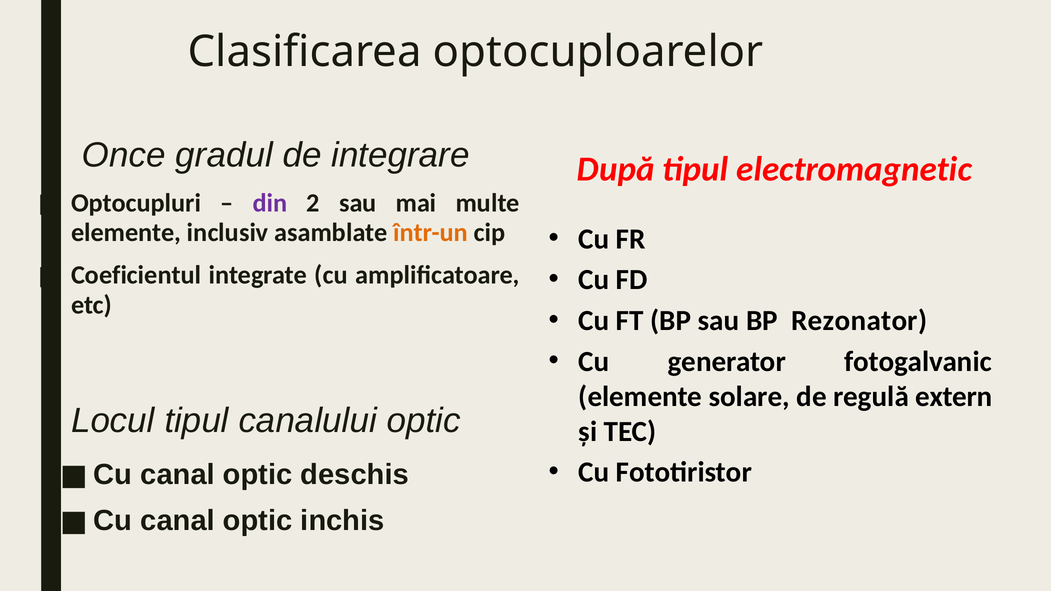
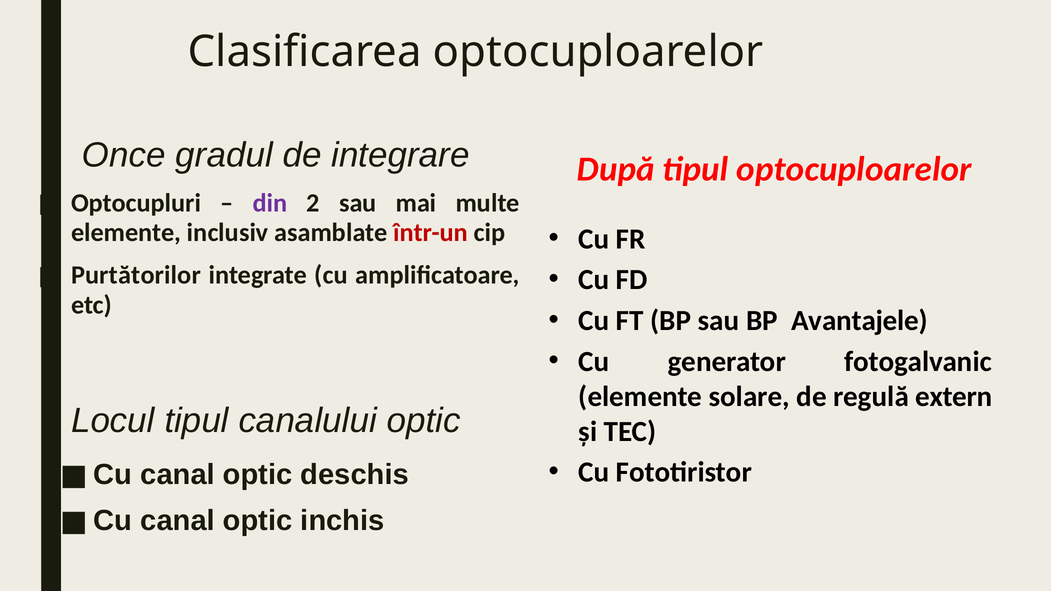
tipul electromagnetic: electromagnetic -> optocuploarelor
într-un colour: orange -> red
Coeficientul: Coeficientul -> Purtătorilor
Rezonator: Rezonator -> Avantajele
